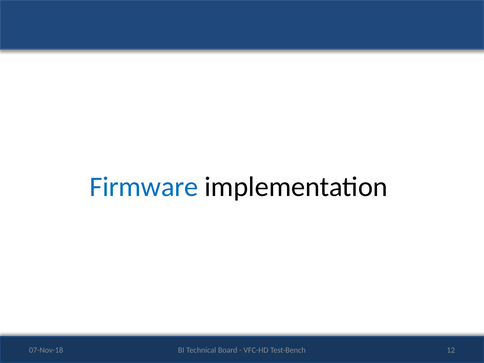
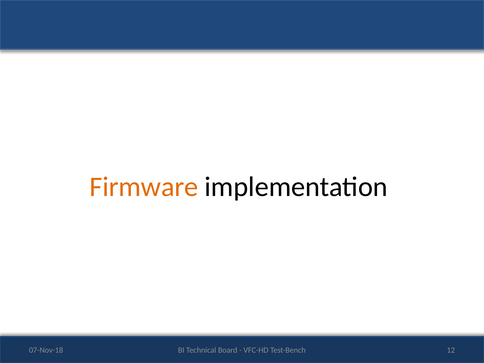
Firmware colour: blue -> orange
